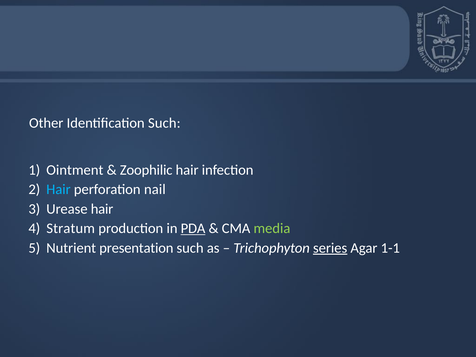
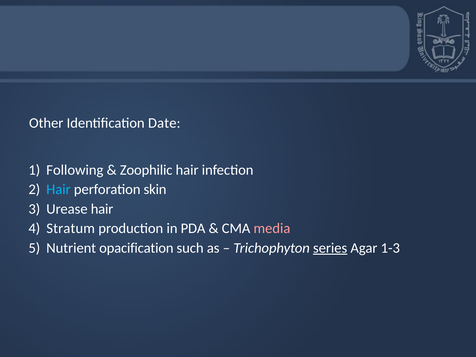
Identification Such: Such -> Date
Ointment: Ointment -> Following
nail: nail -> skin
PDA underline: present -> none
media colour: light green -> pink
presentation: presentation -> opacification
1-1: 1-1 -> 1-3
